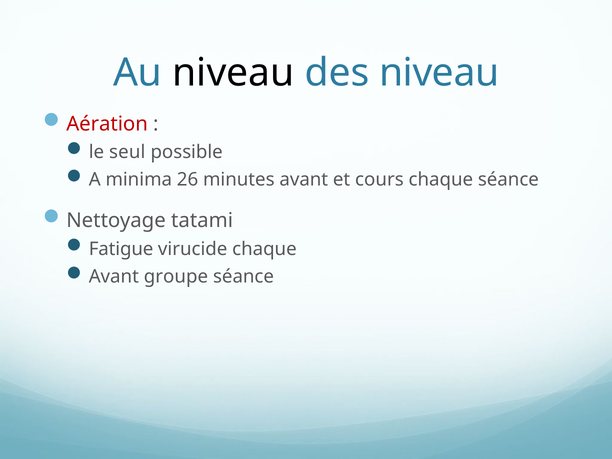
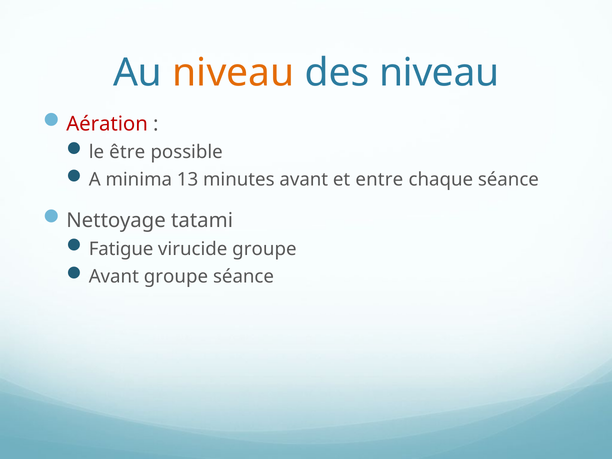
niveau at (233, 73) colour: black -> orange
seul: seul -> être
26: 26 -> 13
cours: cours -> entre
virucide chaque: chaque -> groupe
